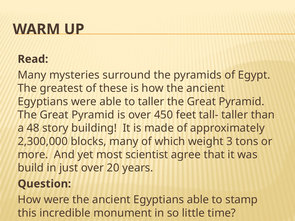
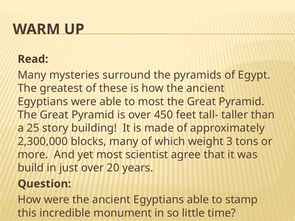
to taller: taller -> most
48: 48 -> 25
